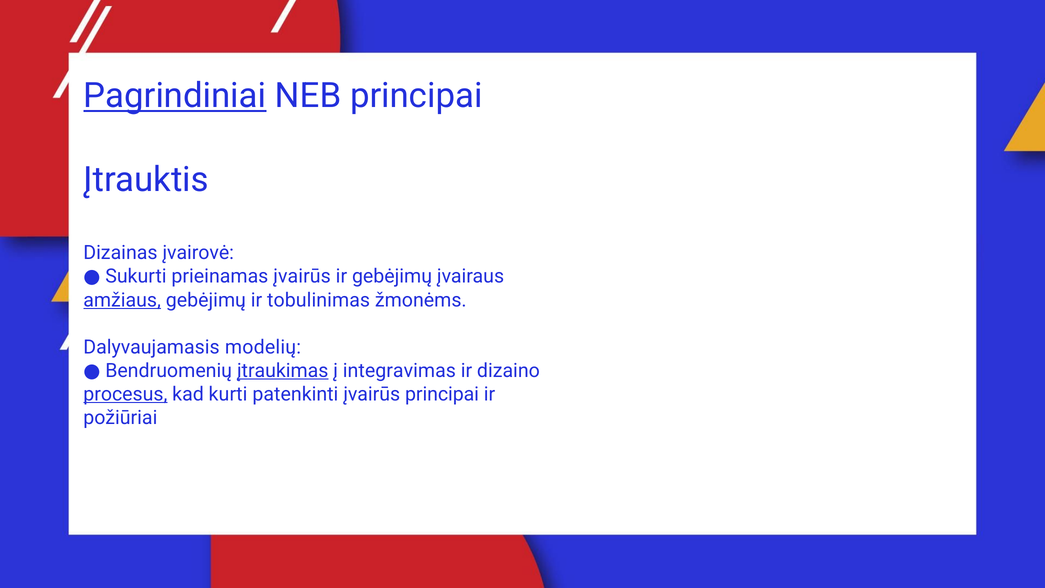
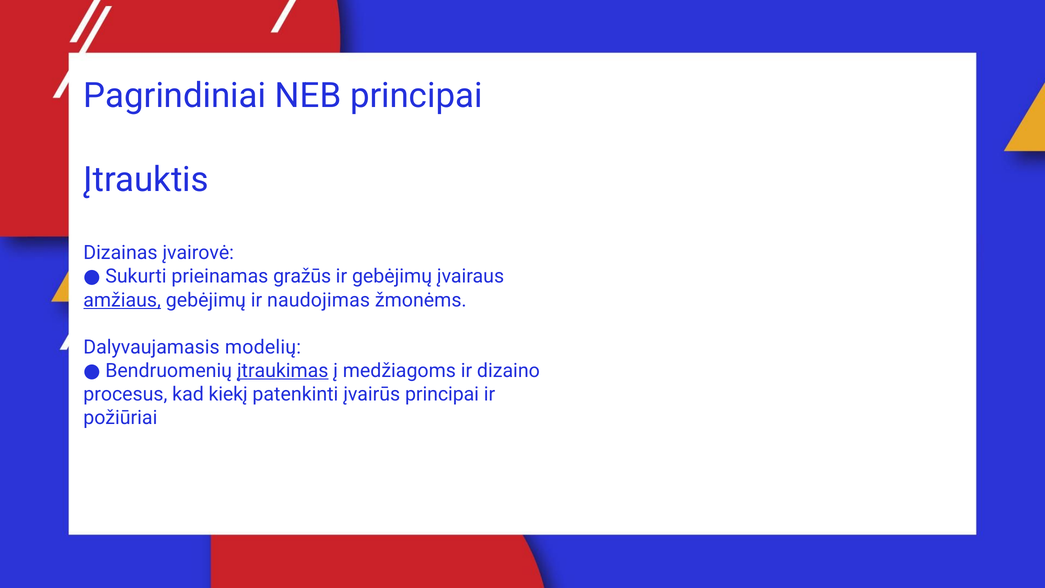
Pagrindiniai underline: present -> none
prieinamas įvairūs: įvairūs -> gražūs
tobulinimas: tobulinimas -> naudojimas
integravimas: integravimas -> medžiagoms
procesus underline: present -> none
kurti: kurti -> kiekį
